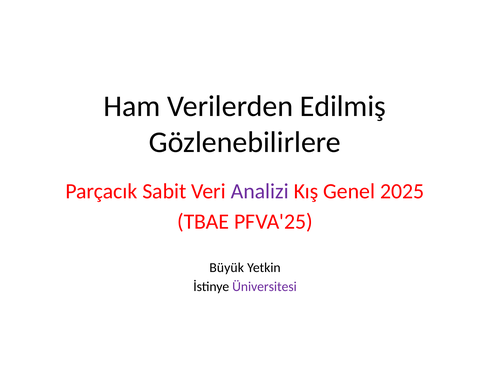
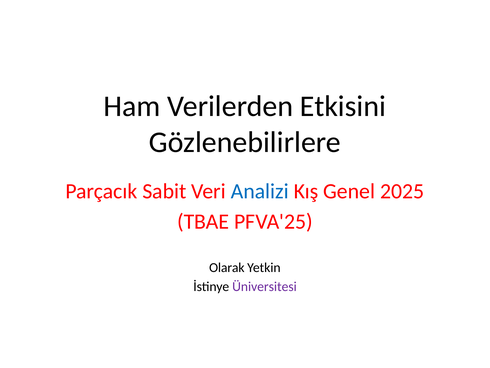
Edilmiş: Edilmiş -> Etkisini
Analizi colour: purple -> blue
Büyük: Büyük -> Olarak
